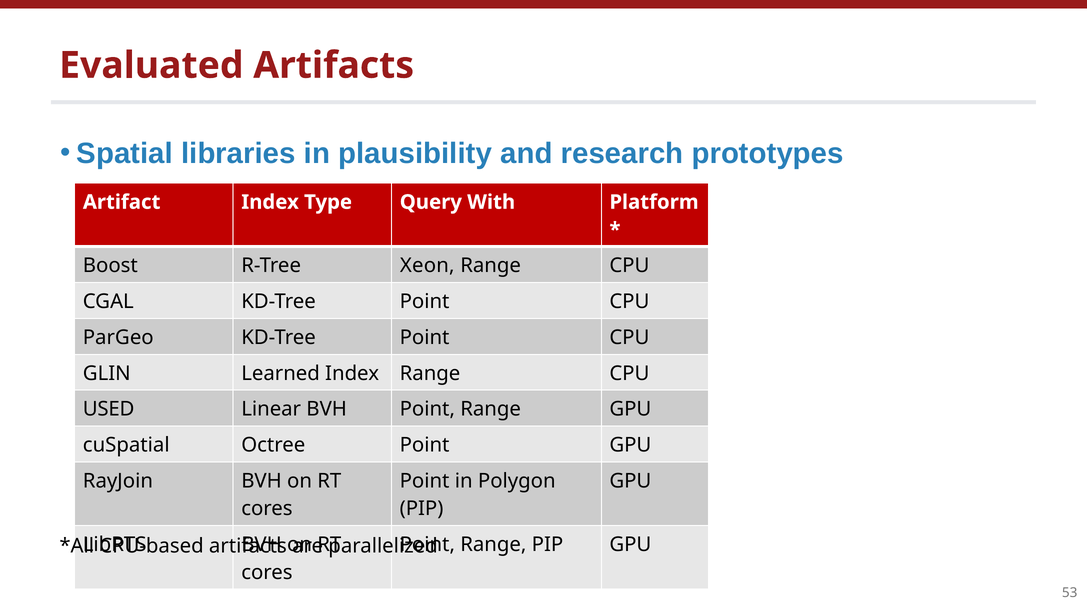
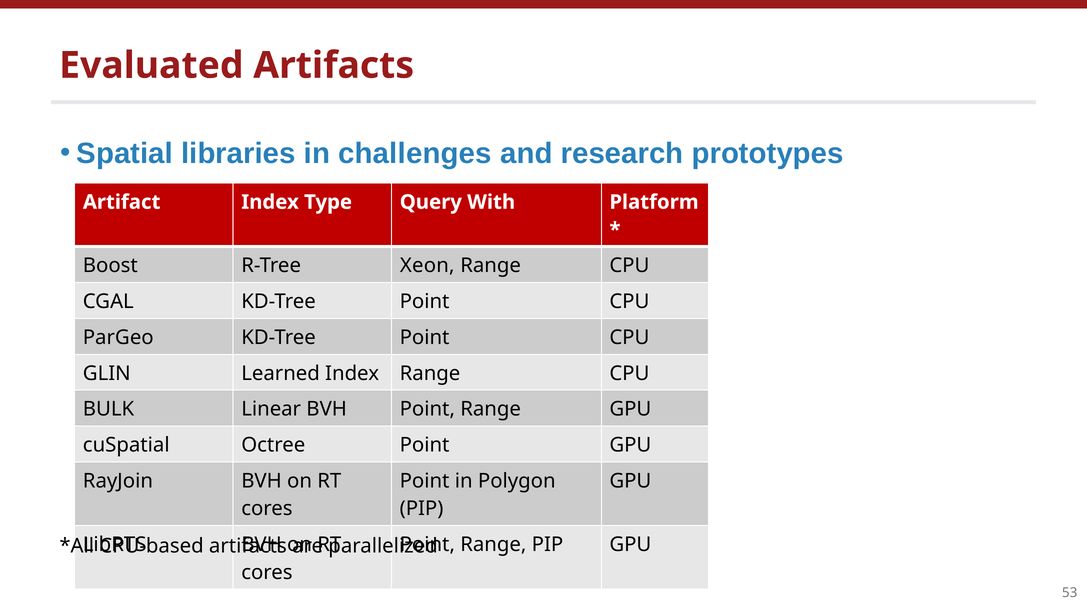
plausibility: plausibility -> challenges
USED: USED -> BULK
